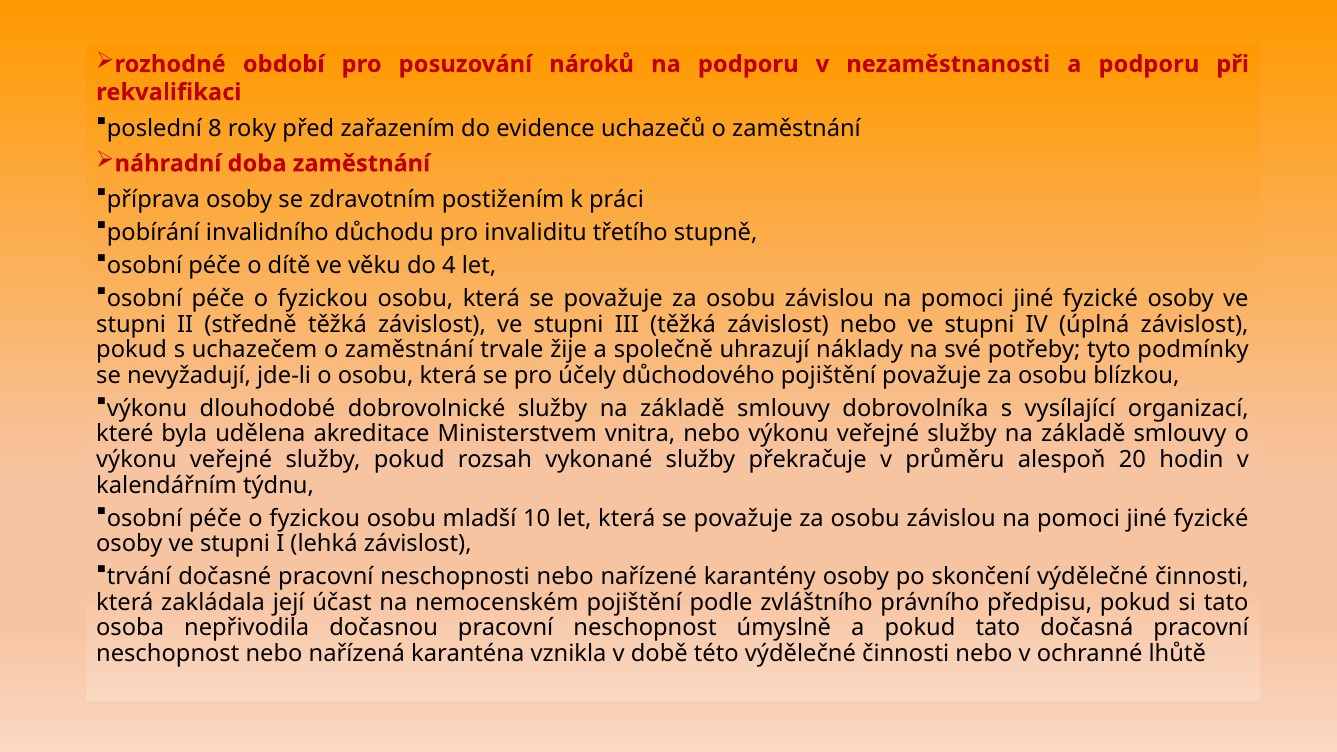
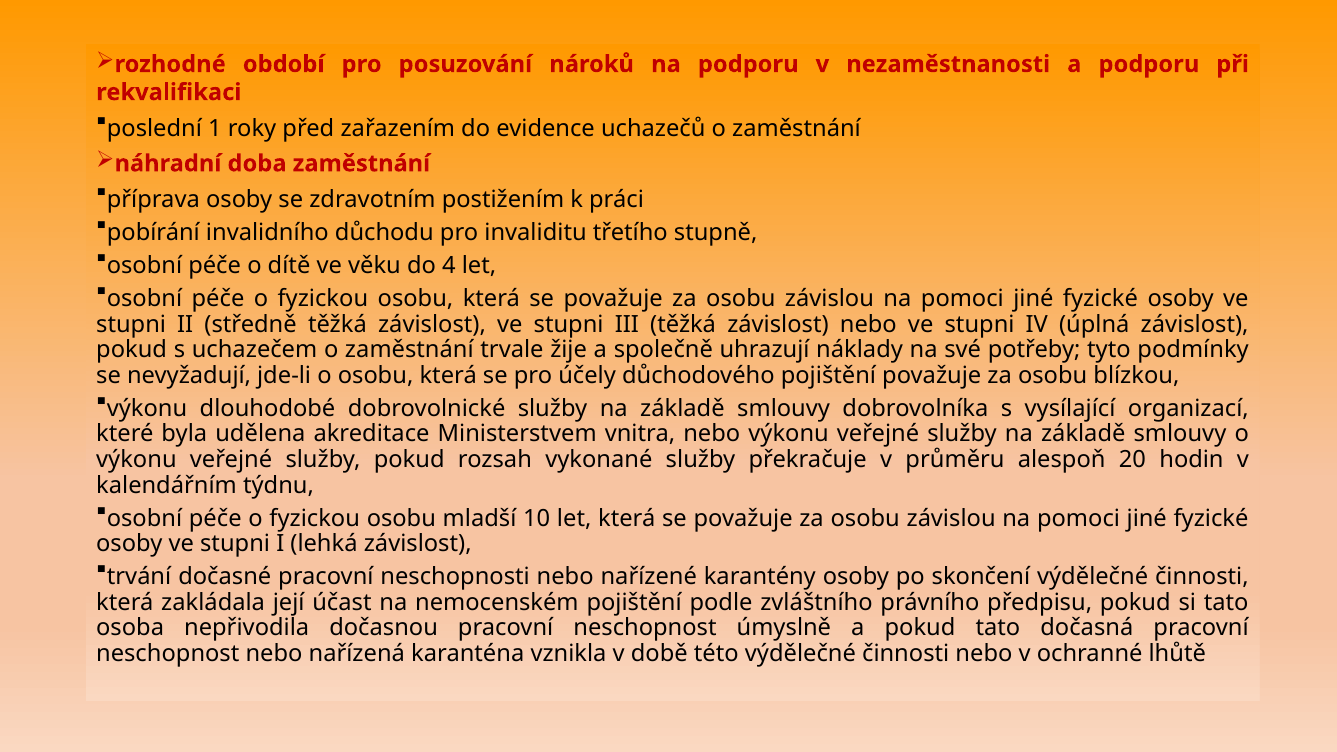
8: 8 -> 1
